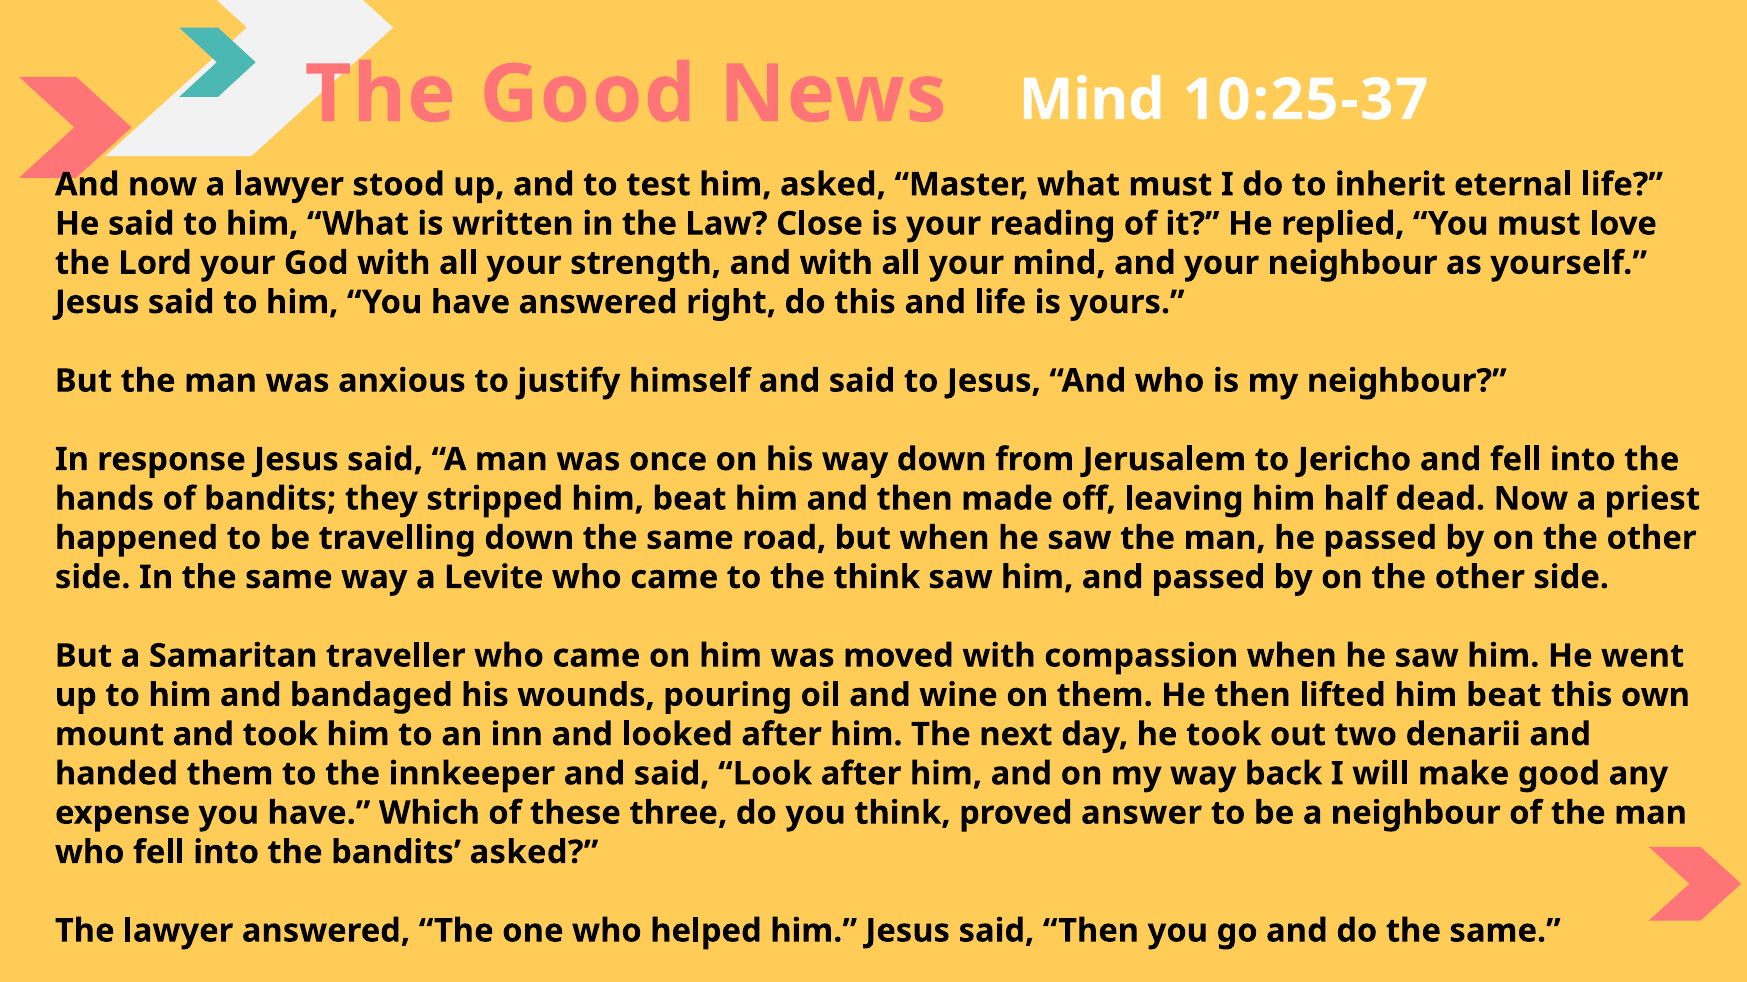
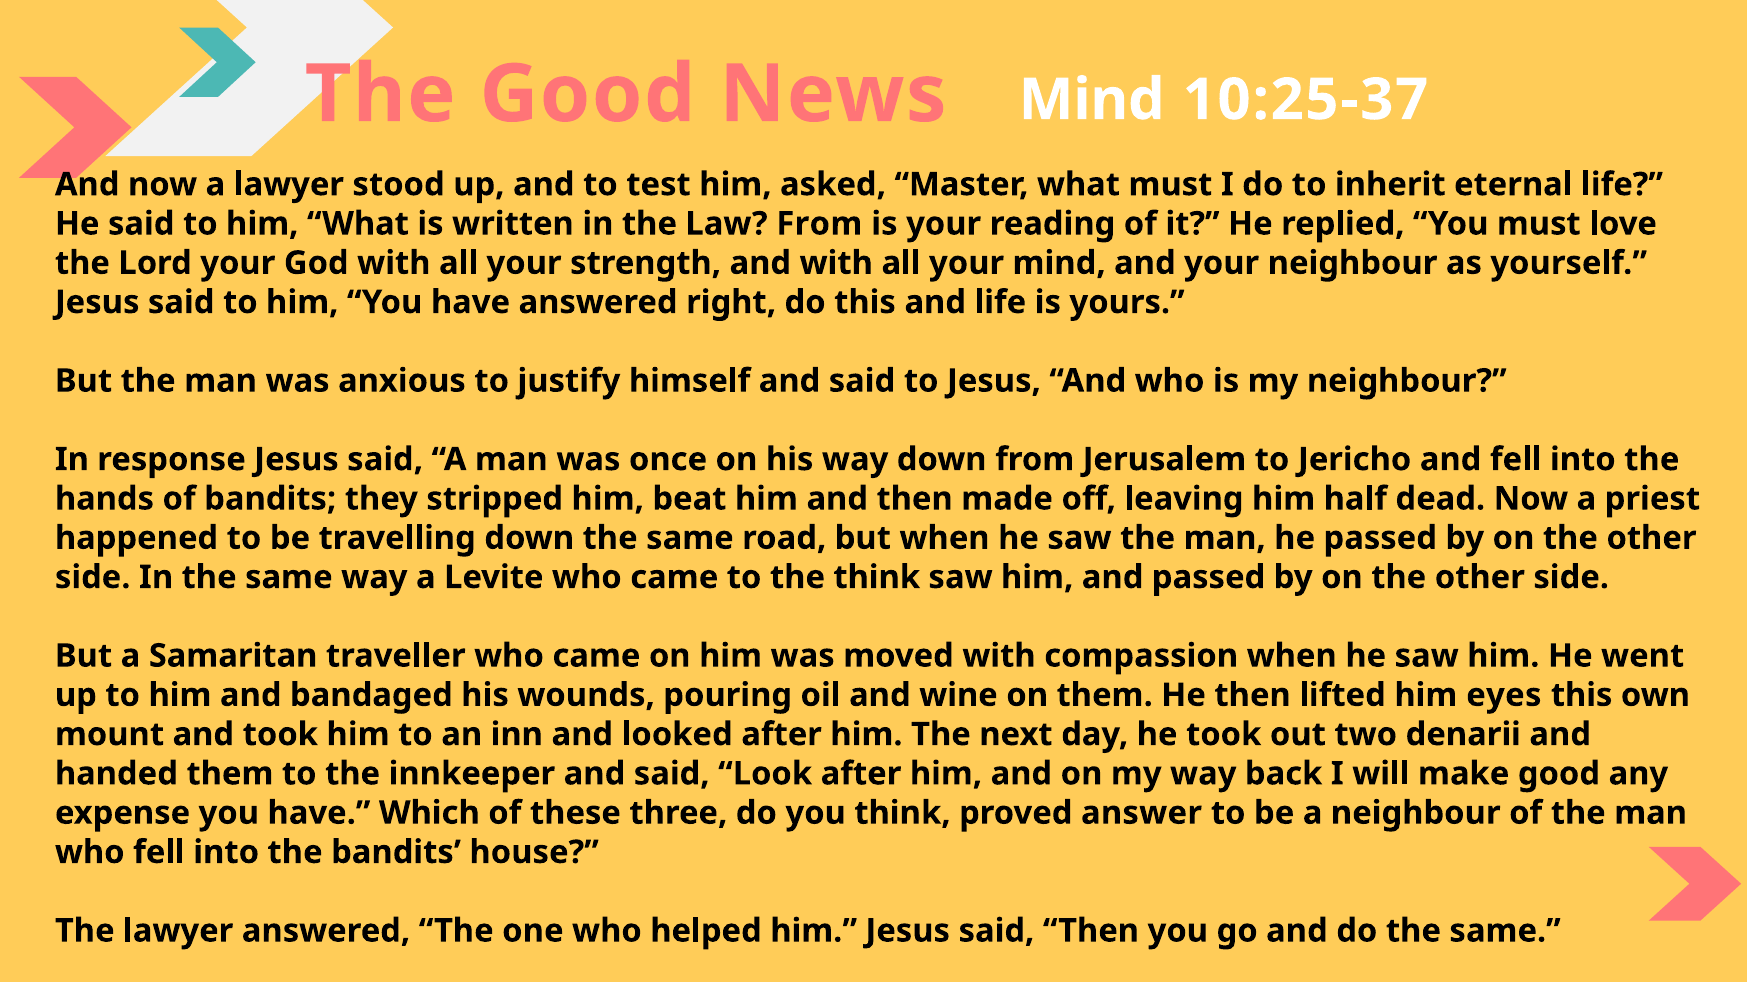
Law Close: Close -> From
lifted him beat: beat -> eyes
bandits asked: asked -> house
